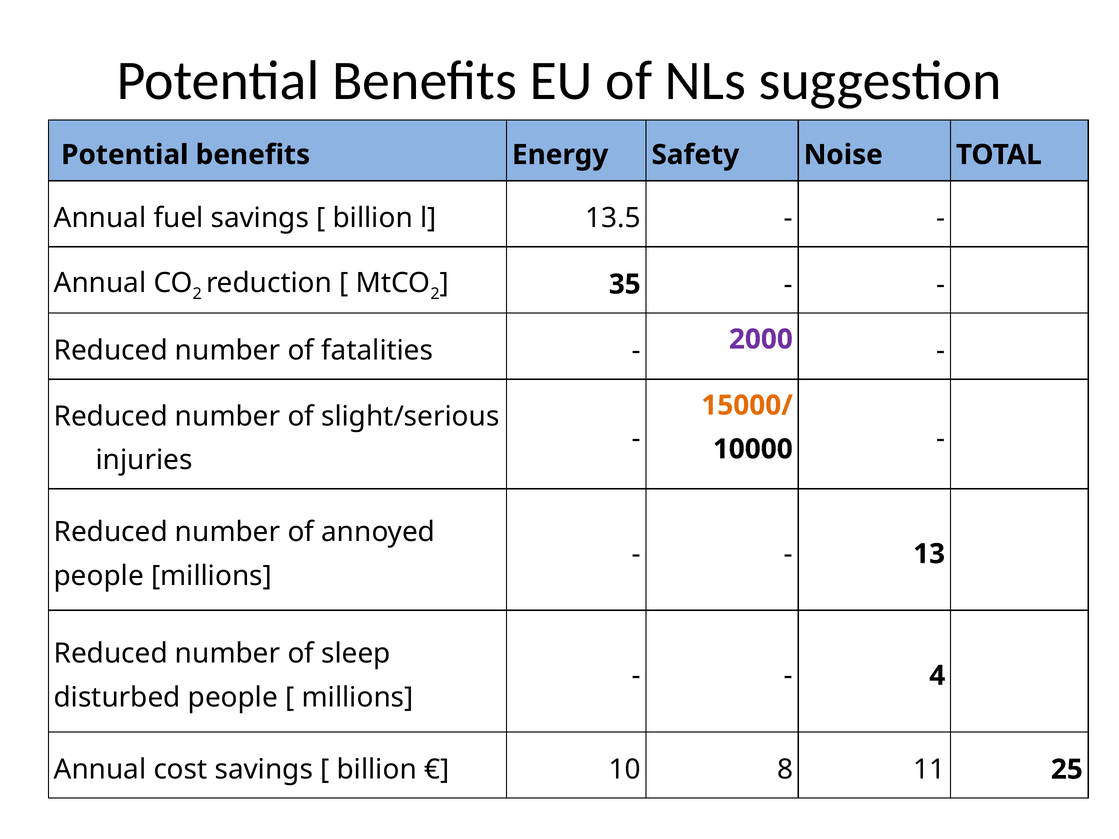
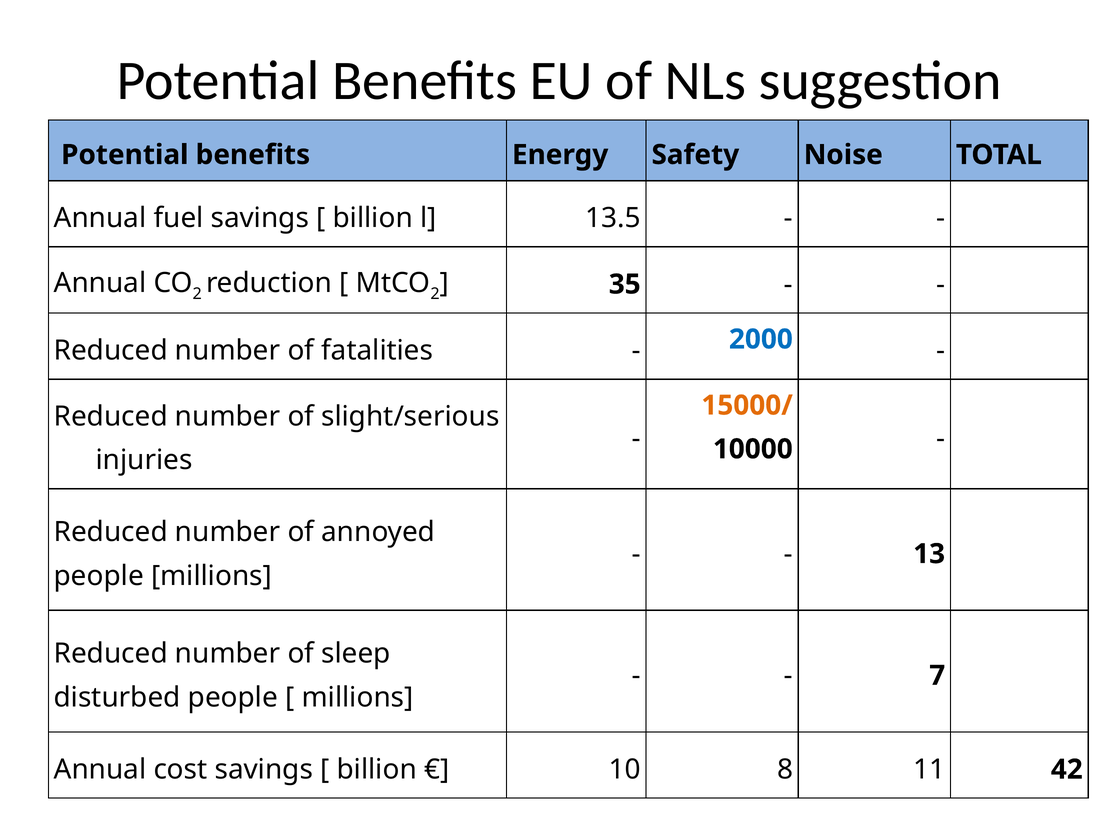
2000 colour: purple -> blue
4: 4 -> 7
25: 25 -> 42
